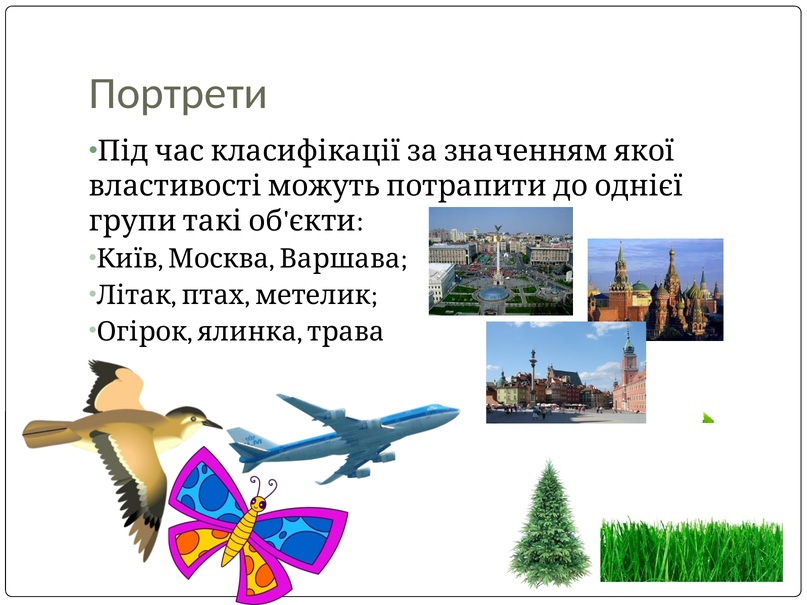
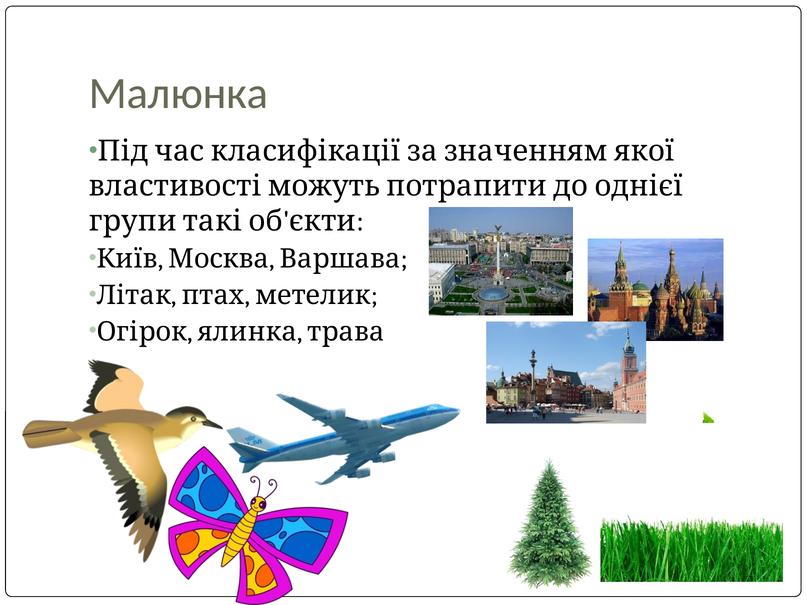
Портрети: Портрети -> Малюнка
